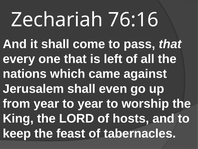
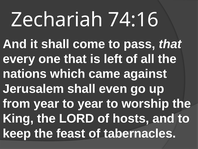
76:16: 76:16 -> 74:16
